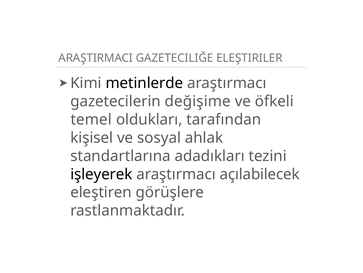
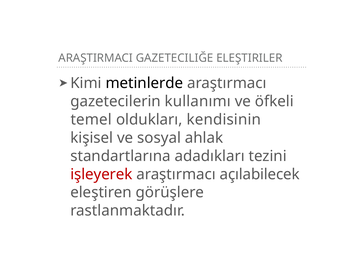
değişime: değişime -> kullanımı
tarafından: tarafından -> kendisinin
işleyerek colour: black -> red
